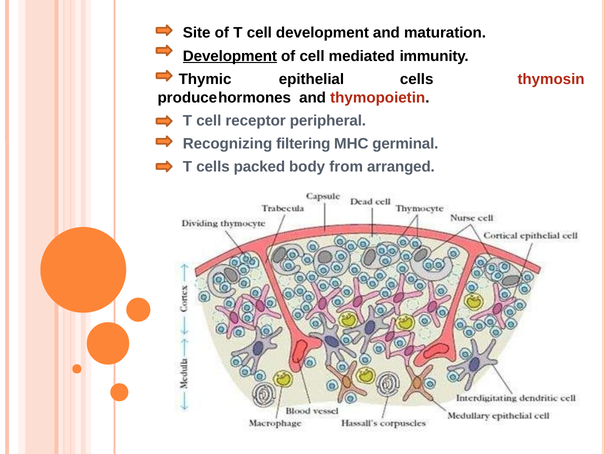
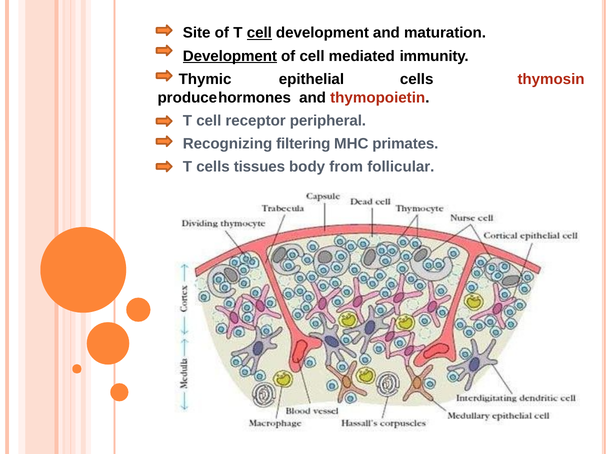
cell at (259, 33) underline: none -> present
germinal: germinal -> primates
packed: packed -> tissues
arranged: arranged -> follicular
